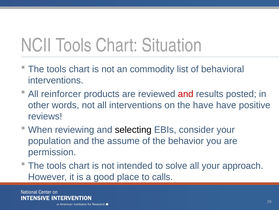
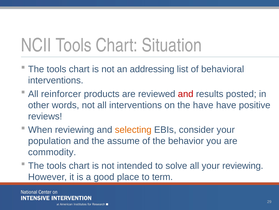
commodity: commodity -> addressing
selecting colour: black -> orange
permission: permission -> commodity
your approach: approach -> reviewing
calls: calls -> term
